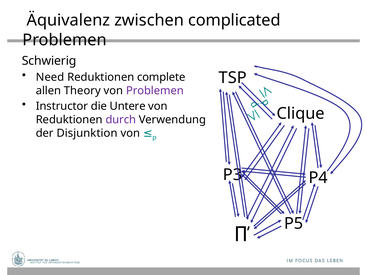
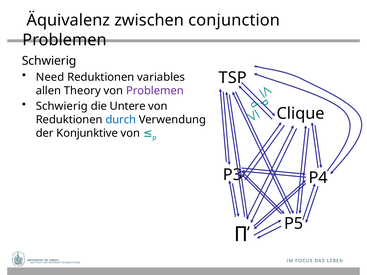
complicated: complicated -> conjunction
complete: complete -> variables
Instructor at (62, 106): Instructor -> Schwierig
durch colour: purple -> blue
Disjunktion: Disjunktion -> Konjunktive
